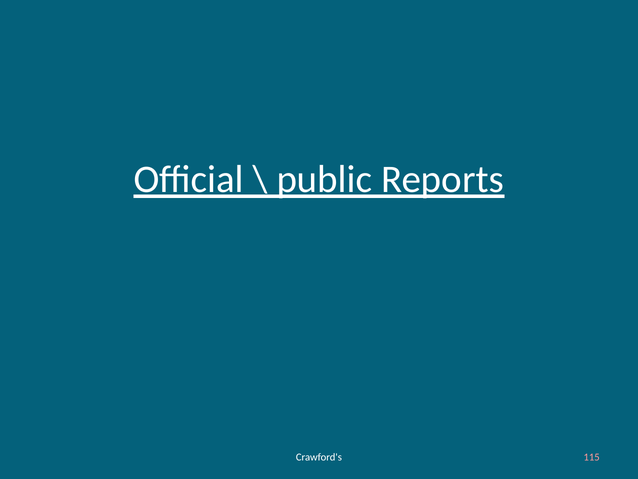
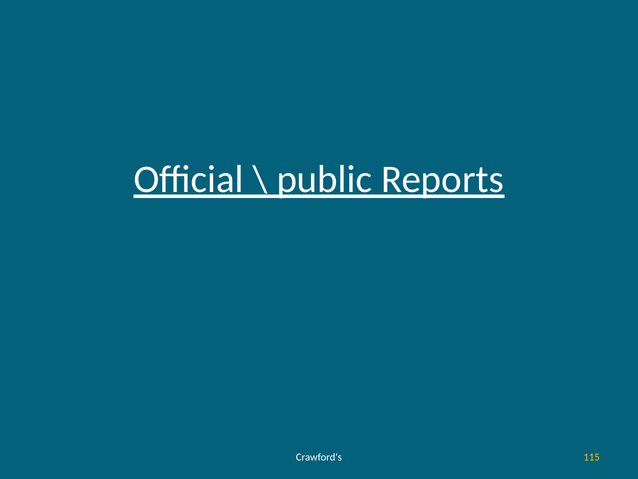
115 colour: pink -> yellow
